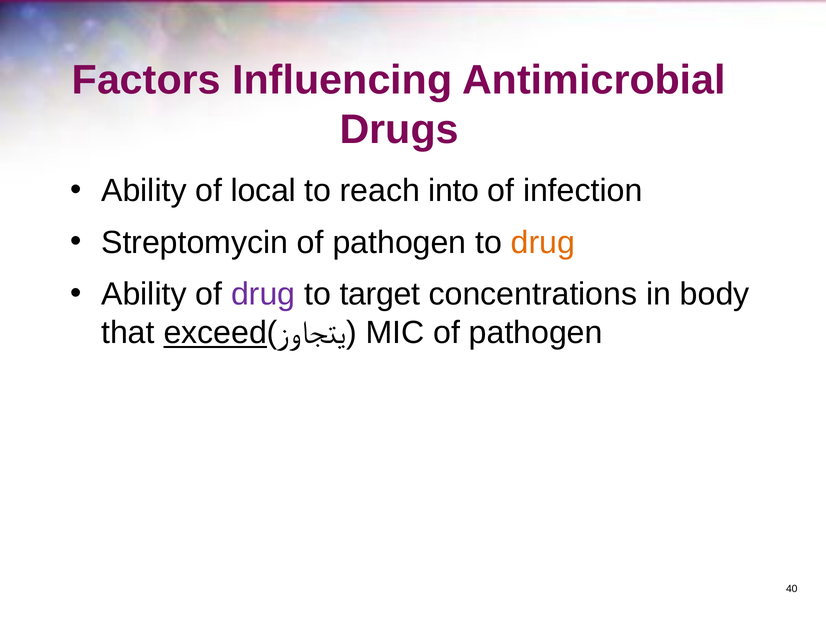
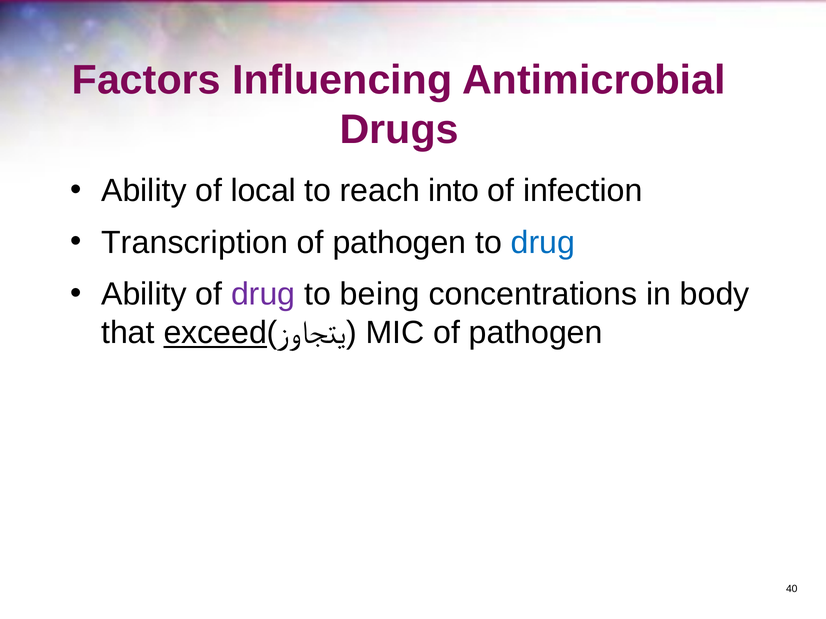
Streptomycin: Streptomycin -> Transcription
drug at (543, 243) colour: orange -> blue
target: target -> being
